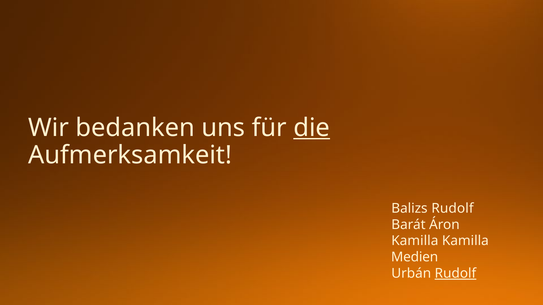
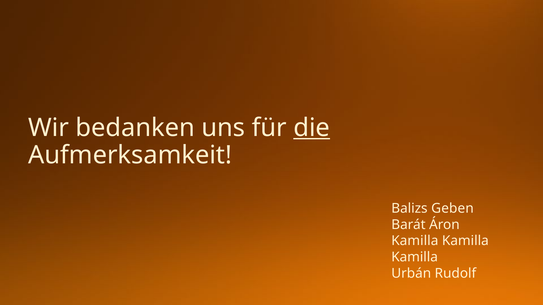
Balizs Rudolf: Rudolf -> Geben
Medien at (415, 257): Medien -> Kamilla
Rudolf at (455, 274) underline: present -> none
